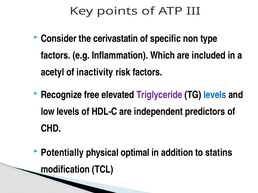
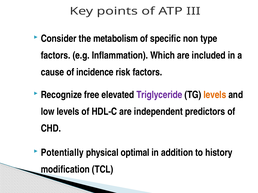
cerivastatin: cerivastatin -> metabolism
acetyl: acetyl -> cause
inactivity: inactivity -> incidence
levels at (215, 95) colour: blue -> orange
statins: statins -> history
